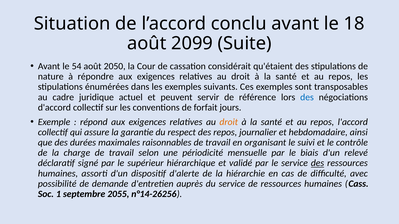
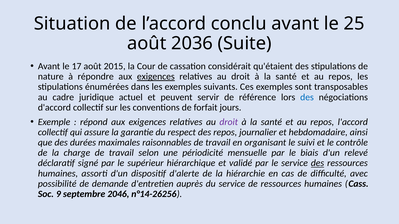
18: 18 -> 25
2099: 2099 -> 2036
54: 54 -> 17
2050: 2050 -> 2015
exigences at (156, 77) underline: none -> present
droit at (229, 122) colour: orange -> purple
1: 1 -> 9
2055: 2055 -> 2046
